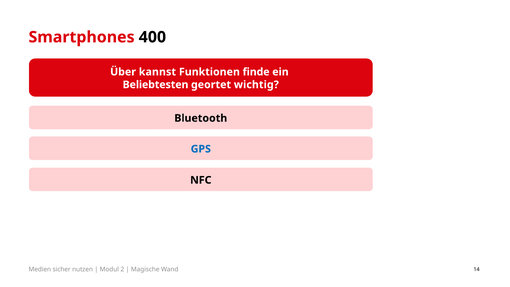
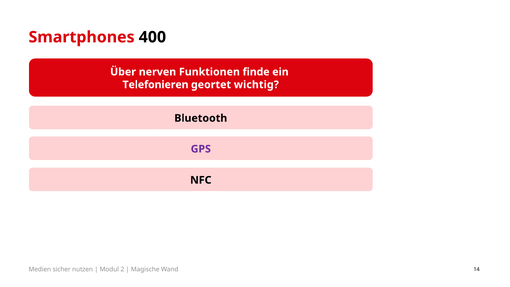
kannst: kannst -> nerven
Beliebtesten: Beliebtesten -> Telefonieren
GPS colour: blue -> purple
